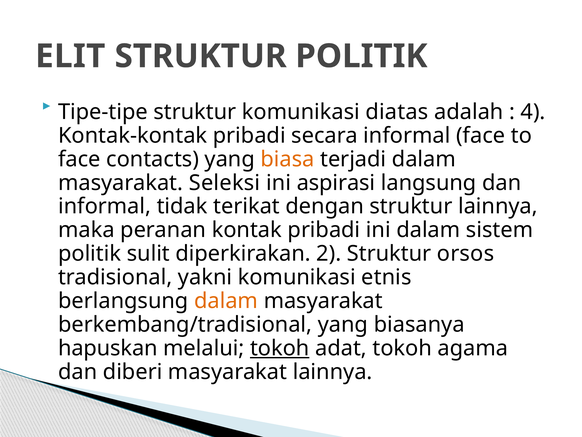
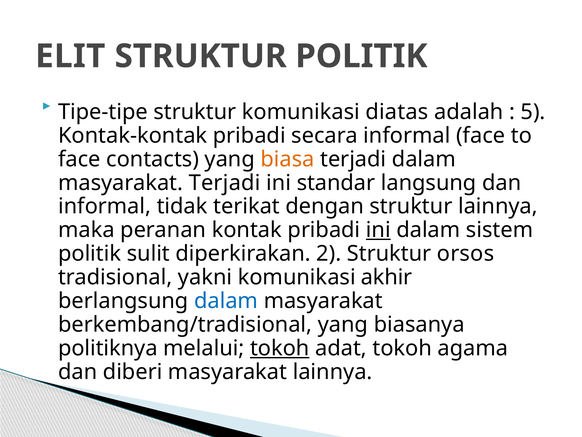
4: 4 -> 5
masyarakat Seleksi: Seleksi -> Terjadi
aspirasi: aspirasi -> standar
ini at (378, 230) underline: none -> present
etnis: etnis -> akhir
dalam at (226, 301) colour: orange -> blue
hapuskan: hapuskan -> politiknya
